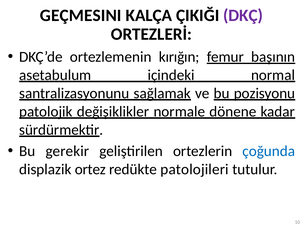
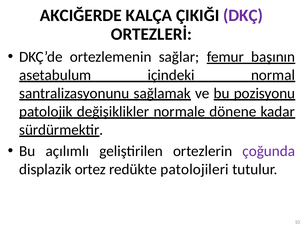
GEÇMESINI: GEÇMESINI -> AKCIĞERDE
kırığın: kırığın -> sağlar
gerekir: gerekir -> açılımlı
çoğunda colour: blue -> purple
